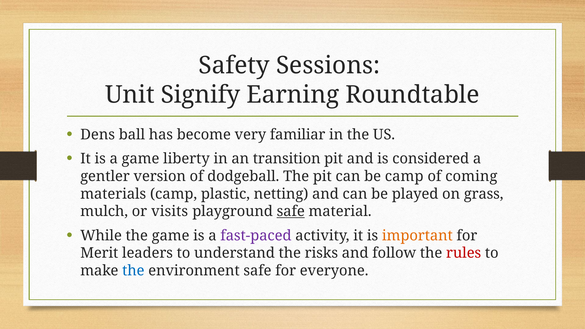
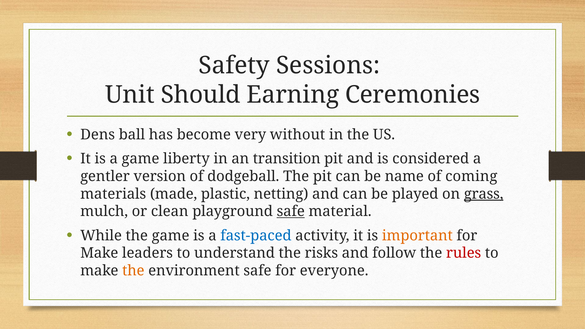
Signify: Signify -> Should
Roundtable: Roundtable -> Ceremonies
familiar: familiar -> without
be camp: camp -> name
materials camp: camp -> made
grass underline: none -> present
visits: visits -> clean
fast-paced colour: purple -> blue
Merit at (99, 253): Merit -> Make
the at (133, 271) colour: blue -> orange
